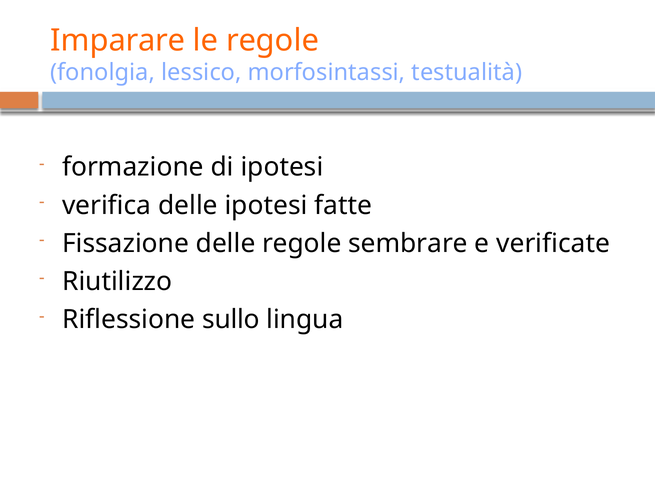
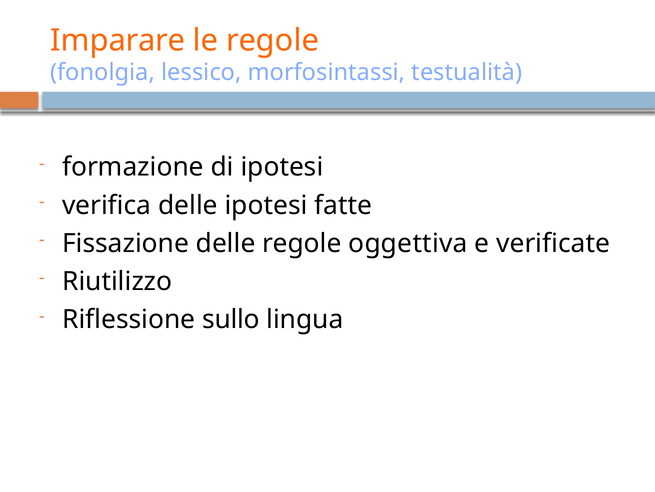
sembrare: sembrare -> oggettiva
